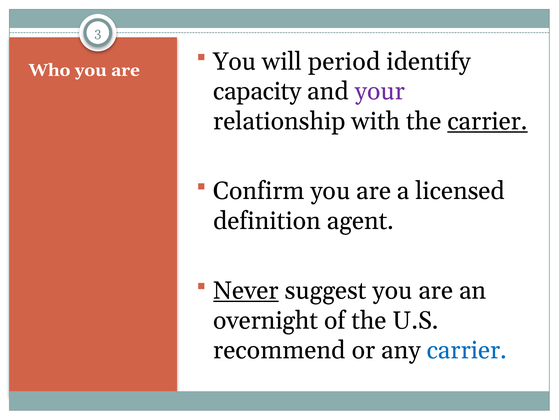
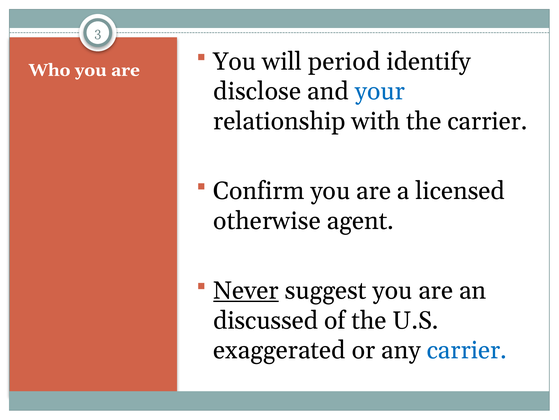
capacity: capacity -> disclose
your colour: purple -> blue
carrier at (488, 121) underline: present -> none
definition: definition -> otherwise
overnight: overnight -> discussed
recommend: recommend -> exaggerated
